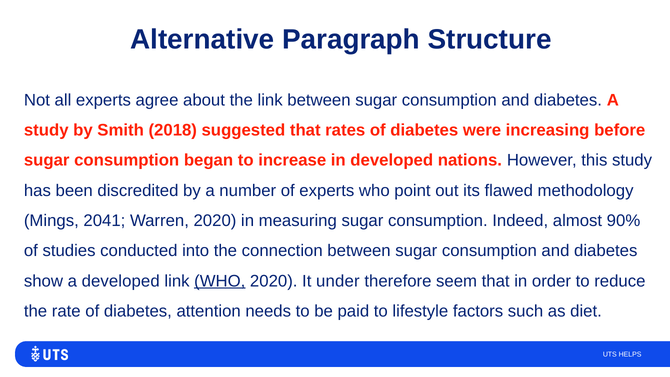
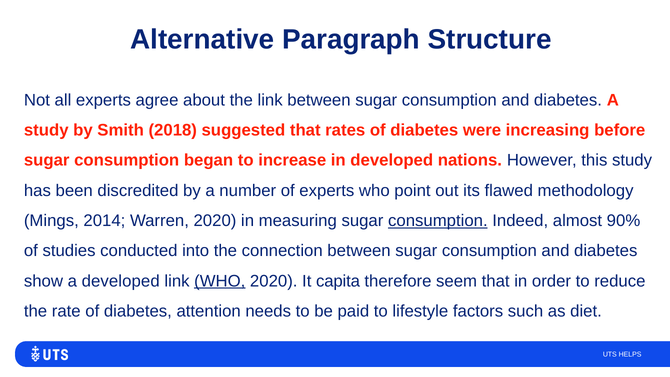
2041: 2041 -> 2014
consumption at (438, 221) underline: none -> present
under: under -> capita
